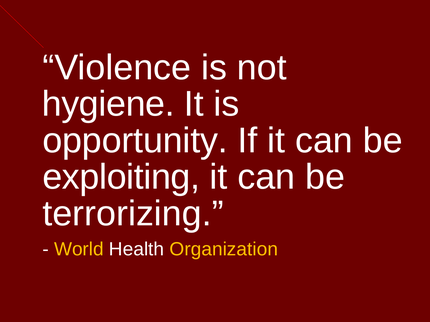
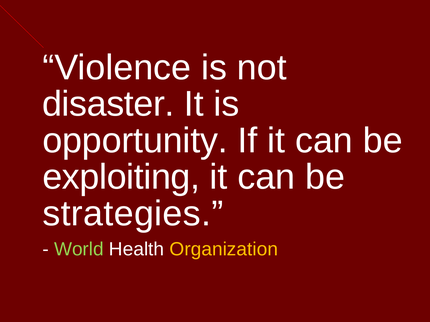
hygiene: hygiene -> disaster
terrorizing: terrorizing -> strategies
World colour: yellow -> light green
